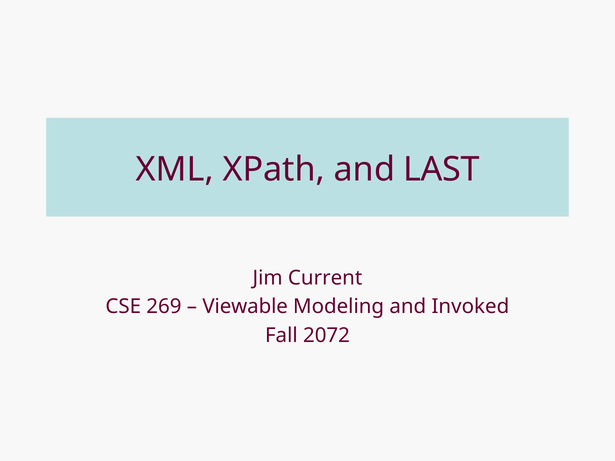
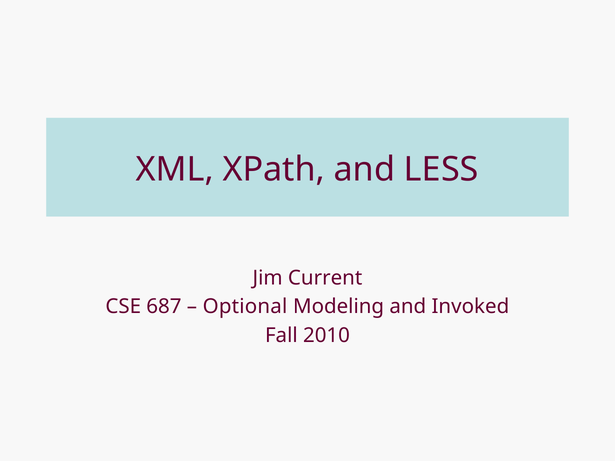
LAST: LAST -> LESS
269: 269 -> 687
Viewable: Viewable -> Optional
2072: 2072 -> 2010
